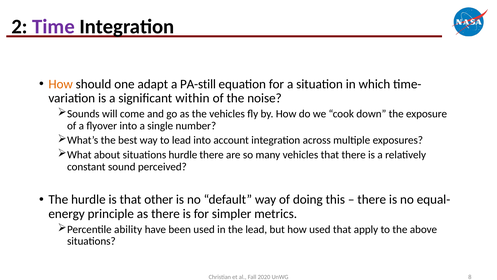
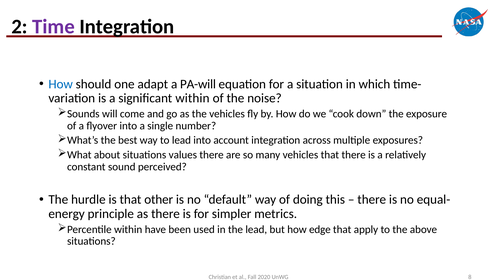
How at (61, 84) colour: orange -> blue
PA-still: PA-still -> PA-will
situations hurdle: hurdle -> values
ability at (128, 229): ability -> within
how used: used -> edge
